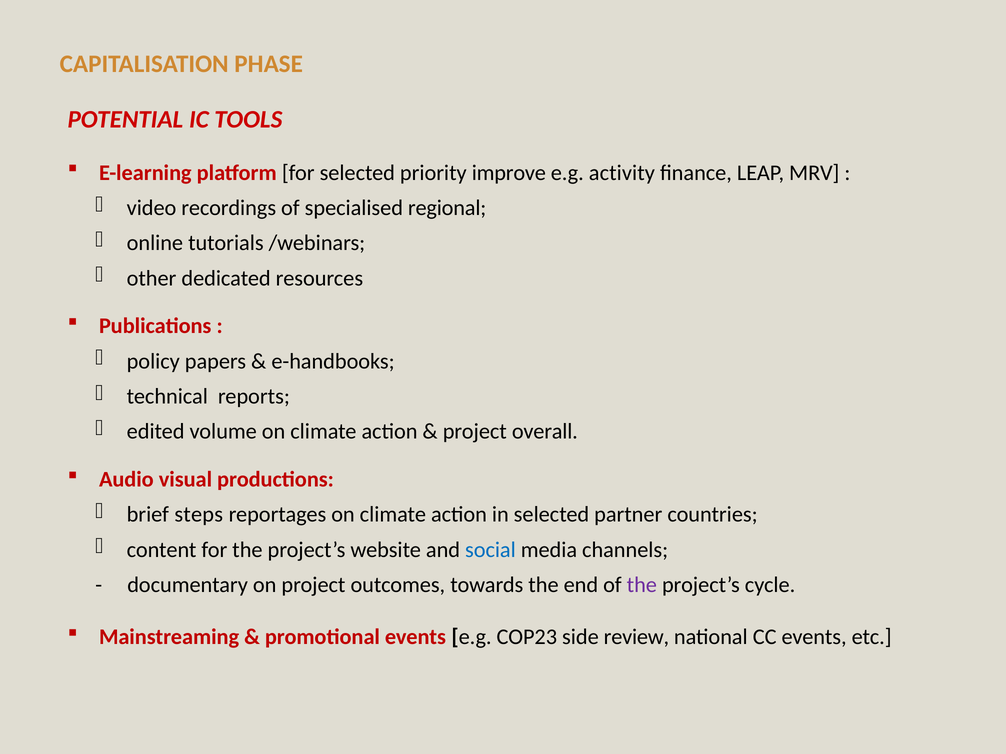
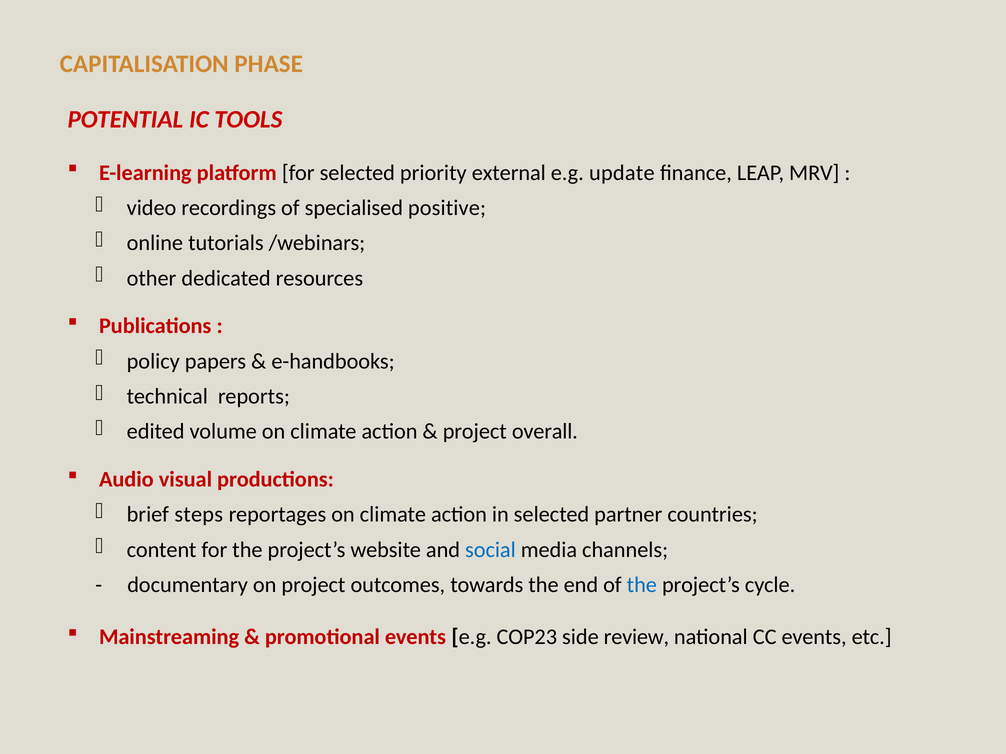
improve: improve -> external
activity: activity -> update
regional: regional -> positive
the at (642, 585) colour: purple -> blue
